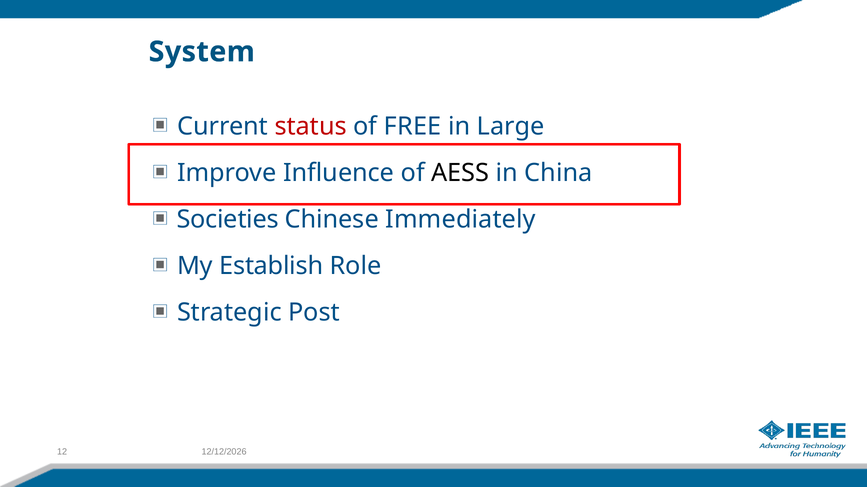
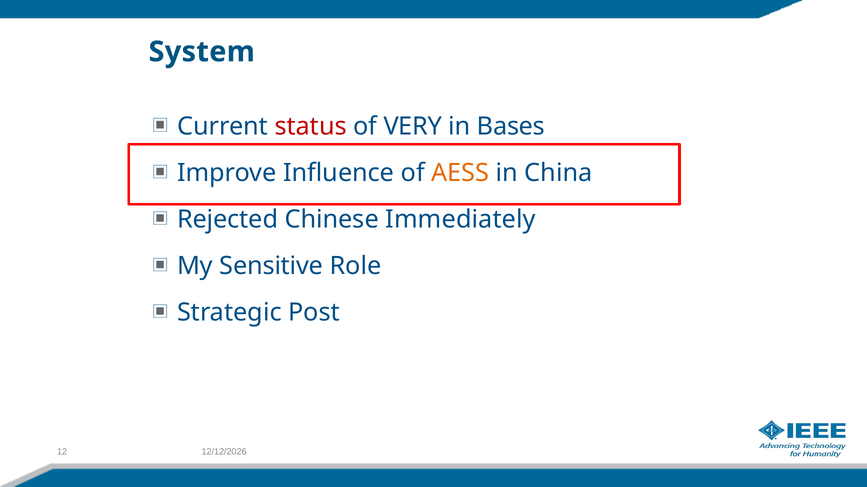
FREE: FREE -> VERY
Large: Large -> Bases
AESS colour: black -> orange
Societies: Societies -> Rejected
Establish: Establish -> Sensitive
